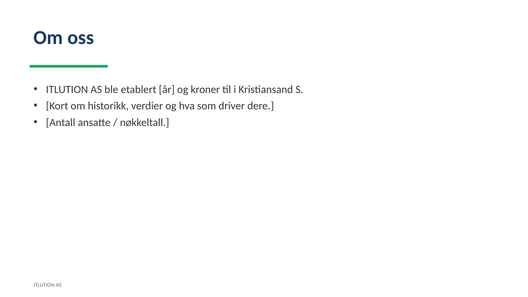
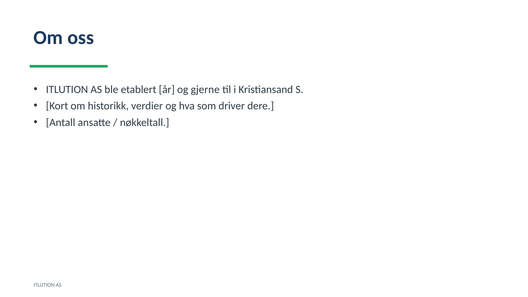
kroner: kroner -> gjerne
